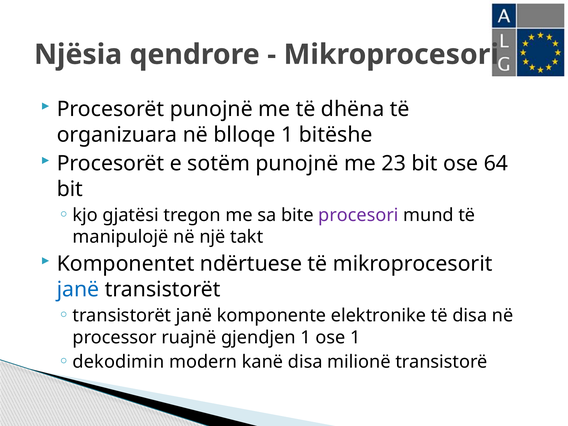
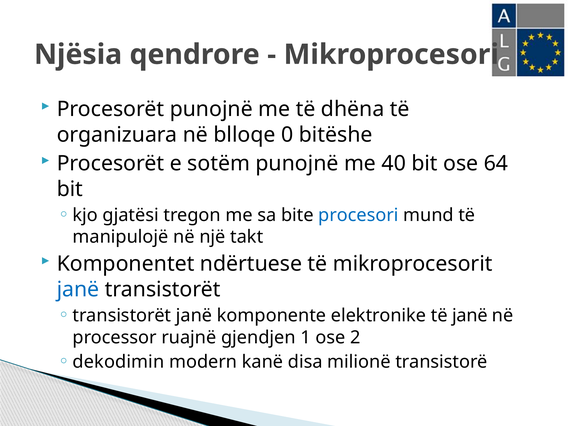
blloqe 1: 1 -> 0
23: 23 -> 40
procesori colour: purple -> blue
të disa: disa -> janë
ose 1: 1 -> 2
